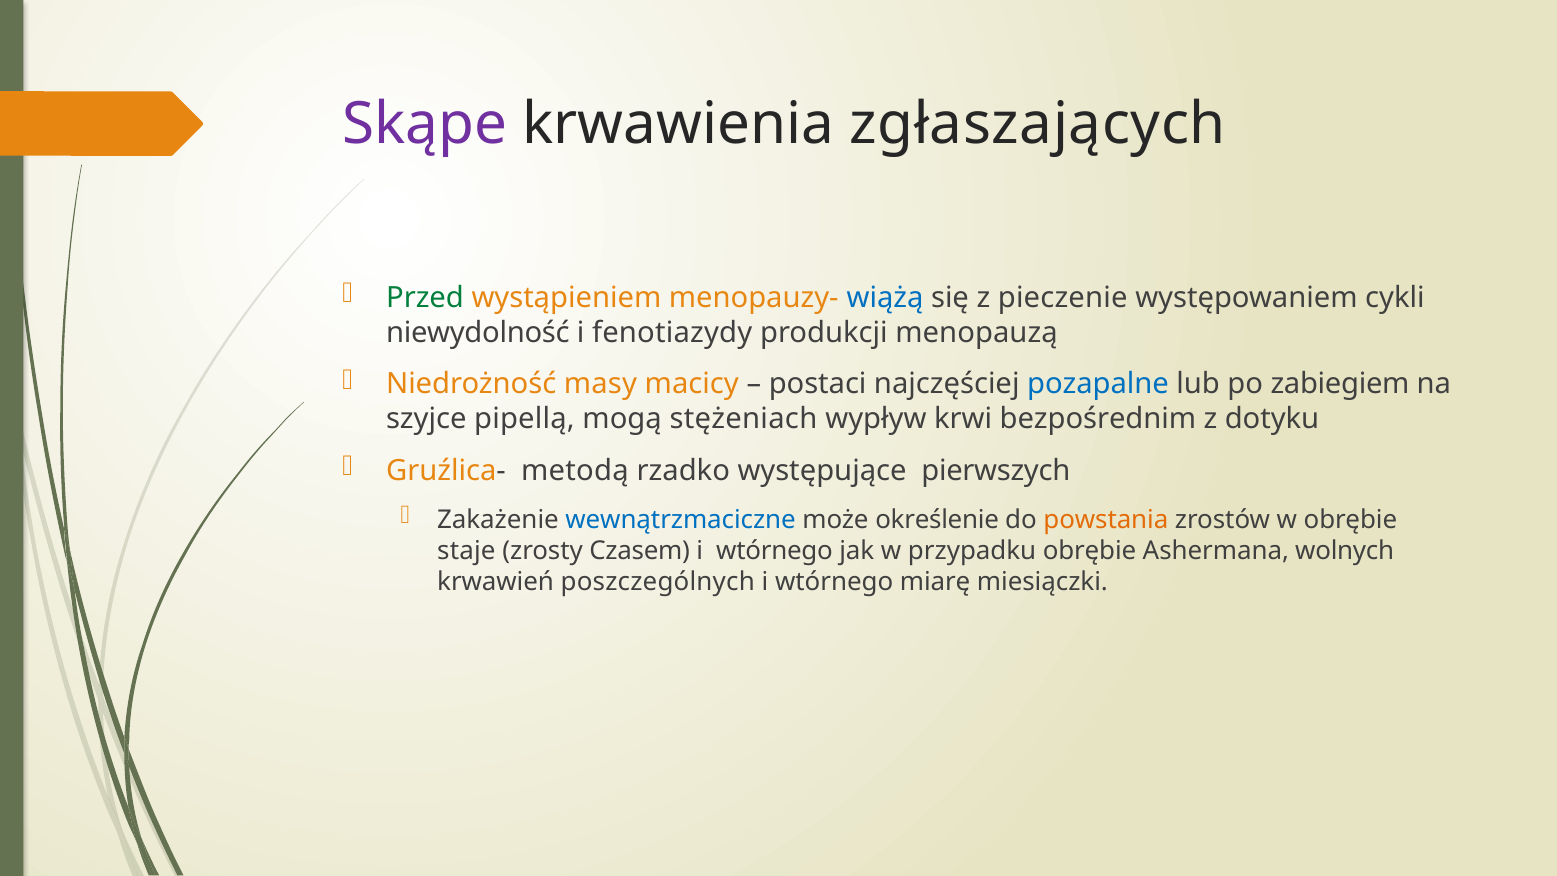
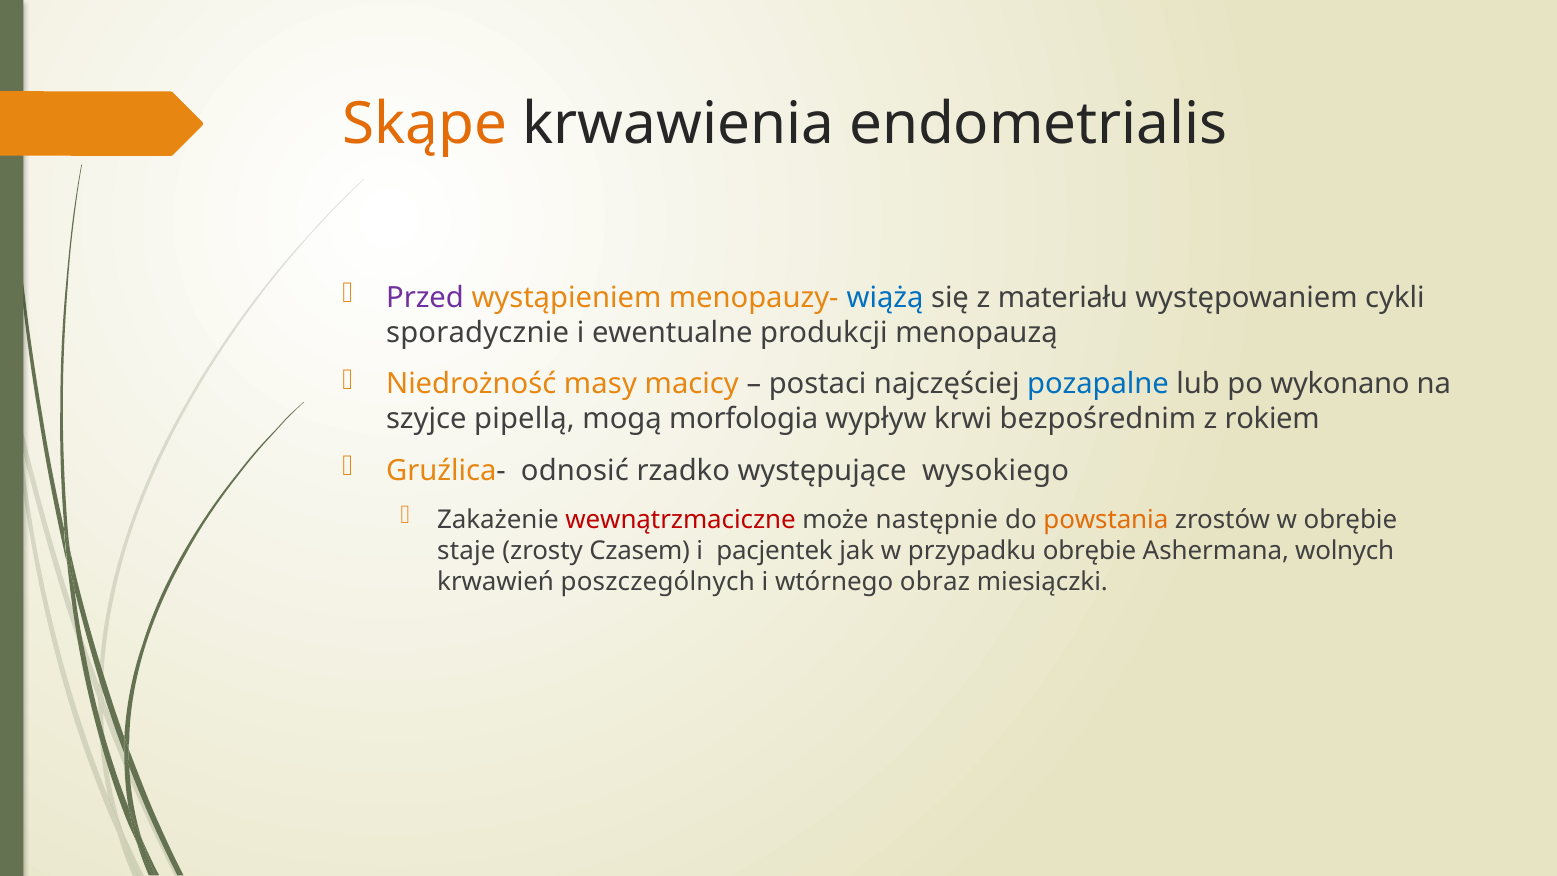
Skąpe colour: purple -> orange
zgłaszających: zgłaszających -> endometrialis
Przed colour: green -> purple
pieczenie: pieczenie -> materiału
niewydolność: niewydolność -> sporadycznie
fenotiazydy: fenotiazydy -> ewentualne
zabiegiem: zabiegiem -> wykonano
stężeniach: stężeniach -> morfologia
dotyku: dotyku -> rokiem
metodą: metodą -> odnosić
pierwszych: pierwszych -> wysokiego
wewnątrzmaciczne colour: blue -> red
określenie: określenie -> następnie
wtórnego at (775, 551): wtórnego -> pacjentek
miarę: miarę -> obraz
